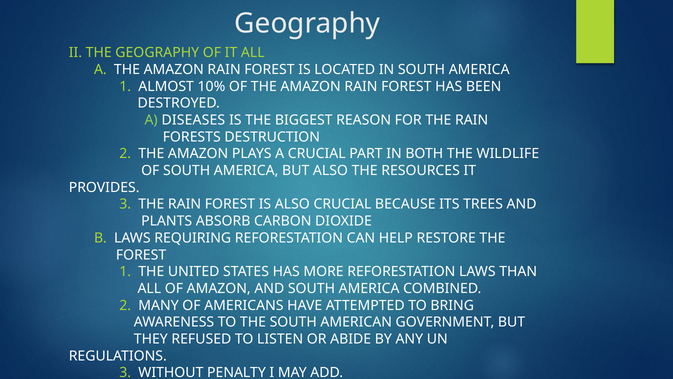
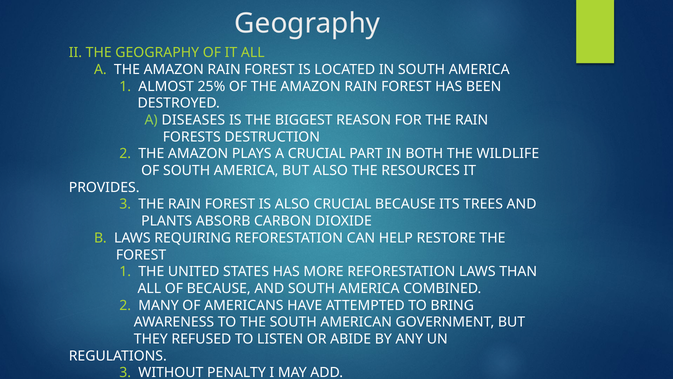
10%: 10% -> 25%
OF AMAZON: AMAZON -> BECAUSE
